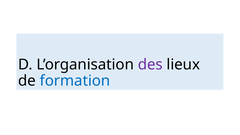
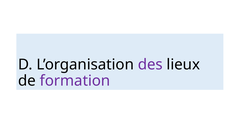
formation colour: blue -> purple
